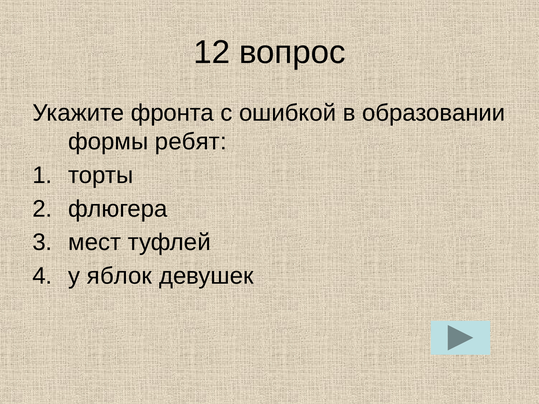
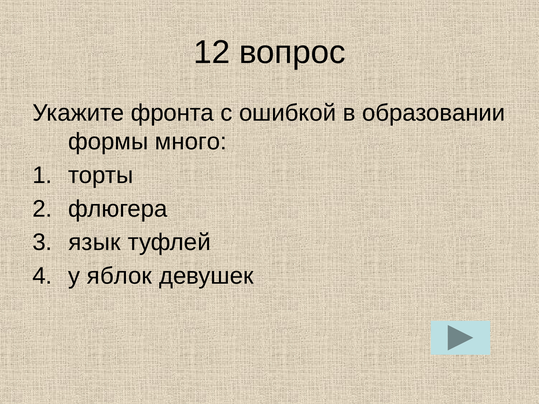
ребят: ребят -> много
мест: мест -> язык
